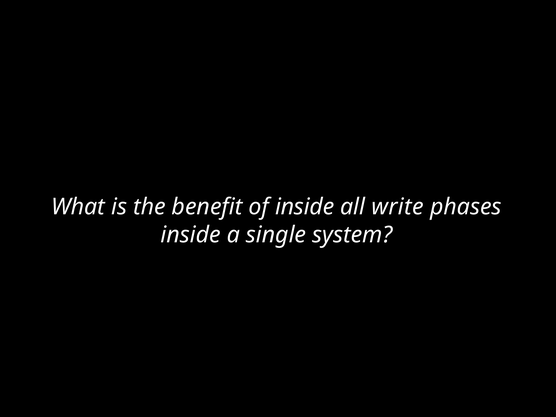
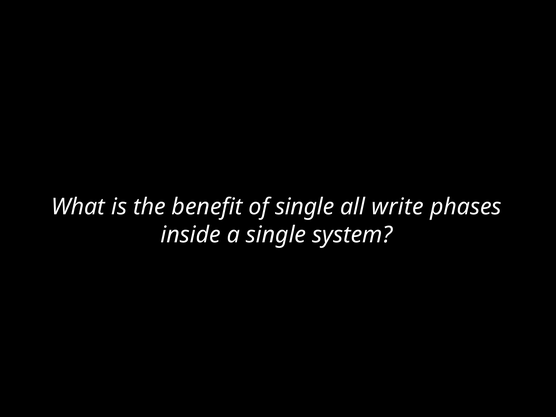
of inside: inside -> single
